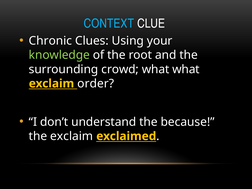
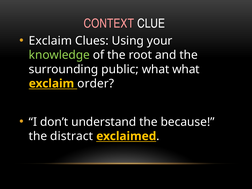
CONTEXT colour: light blue -> pink
Chronic at (50, 41): Chronic -> Exclaim
crowd: crowd -> public
the exclaim: exclaim -> distract
